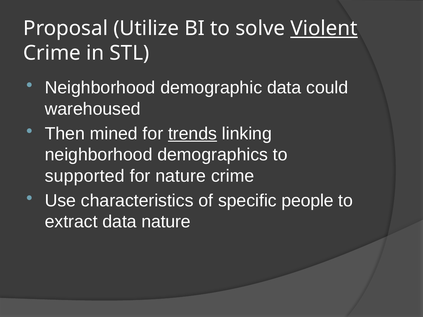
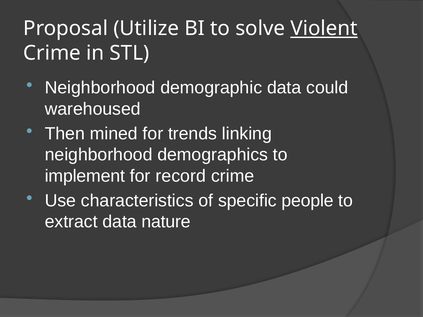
trends underline: present -> none
supported: supported -> implement
for nature: nature -> record
